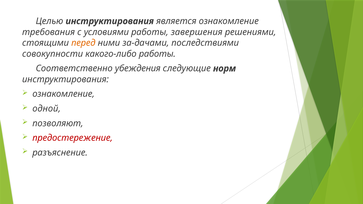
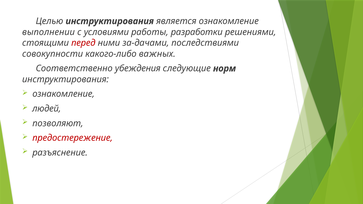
требования: требования -> выполнении
завершения: завершения -> разработки
перед colour: orange -> red
какого-либо работы: работы -> важных
одной: одной -> людей
